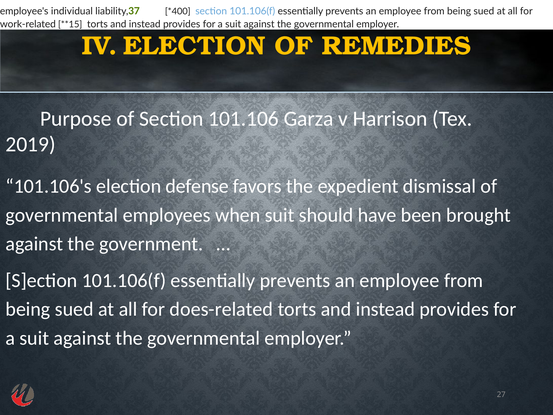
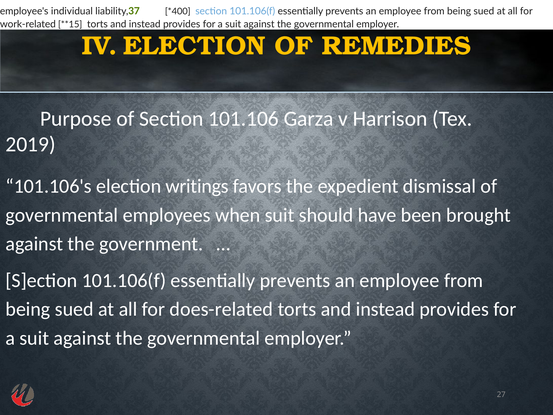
election defense: defense -> writings
